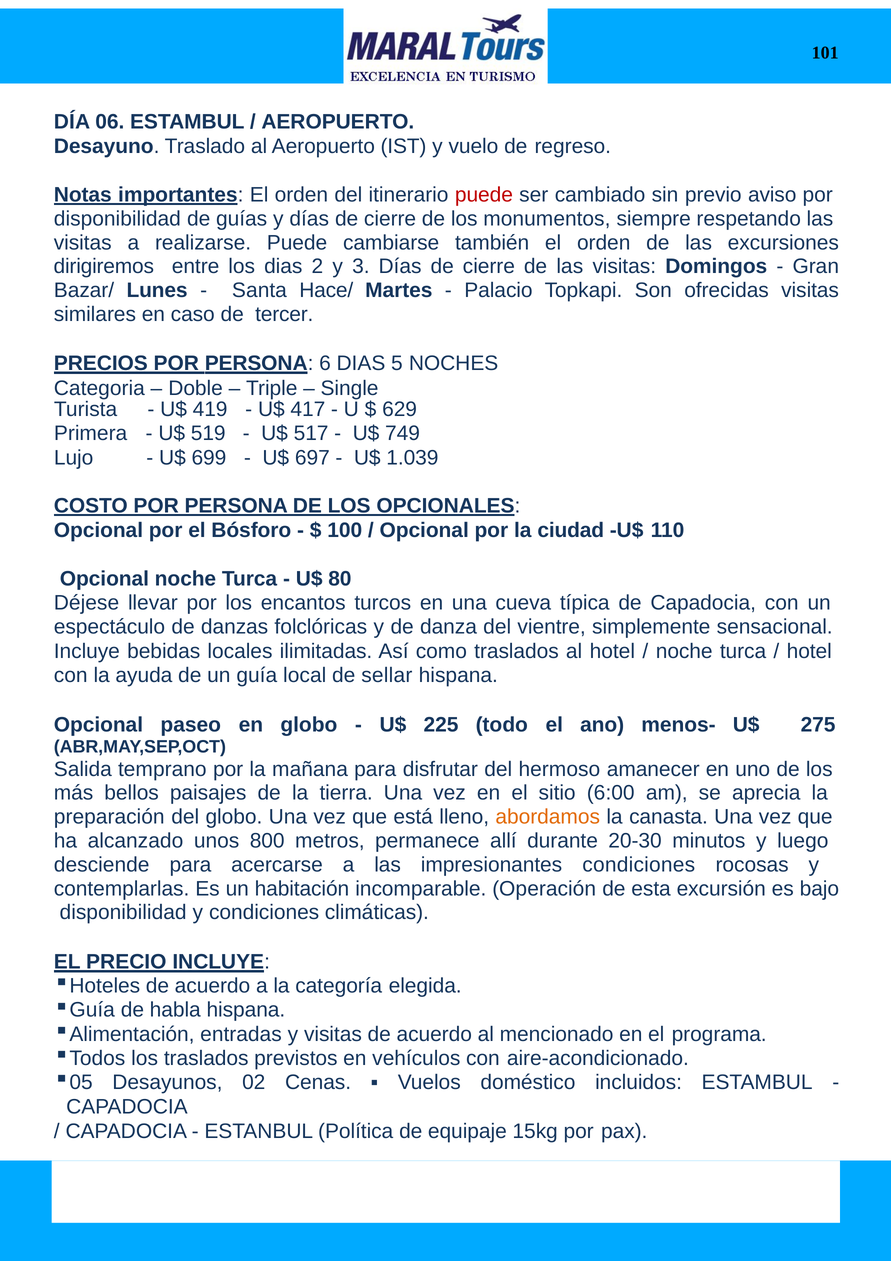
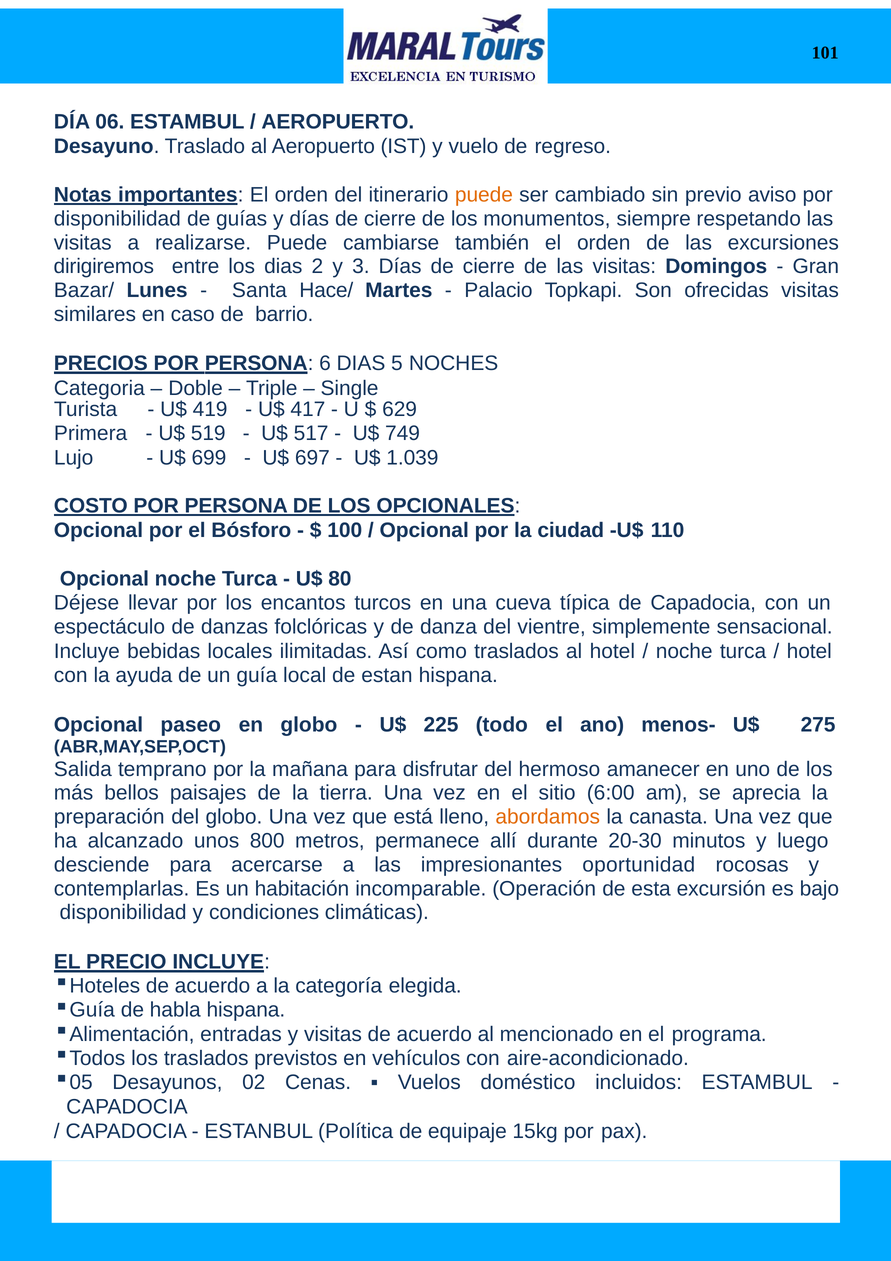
puede at (484, 195) colour: red -> orange
tercer: tercer -> barrio
sellar: sellar -> estan
impresionantes condiciones: condiciones -> oportunidad
